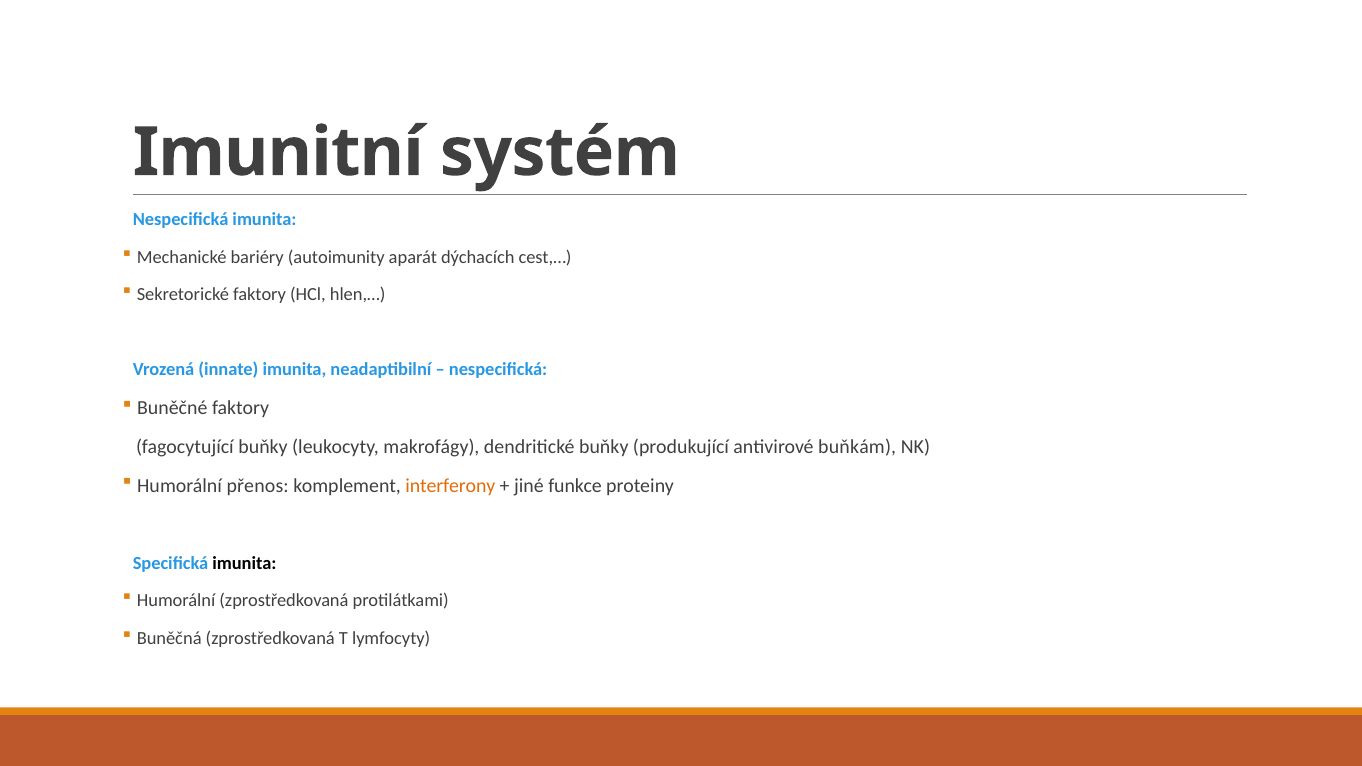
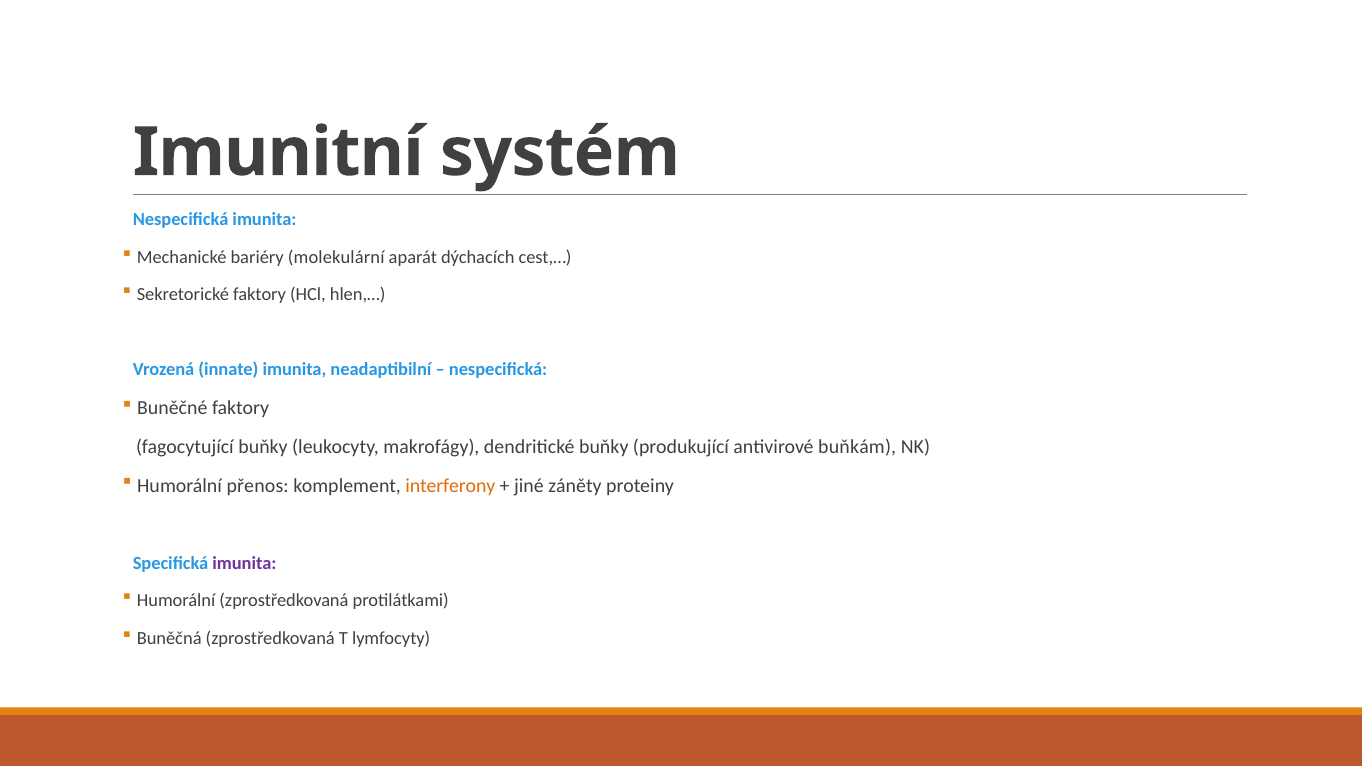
autoimunity: autoimunity -> molekulární
funkce: funkce -> záněty
imunita at (244, 563) colour: black -> purple
